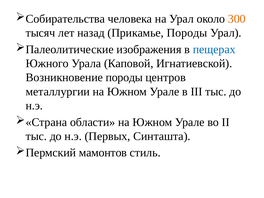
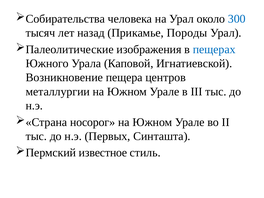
300 colour: orange -> blue
Возникновение породы: породы -> пещера
области: области -> носорог
мамонтов: мамонтов -> известное
